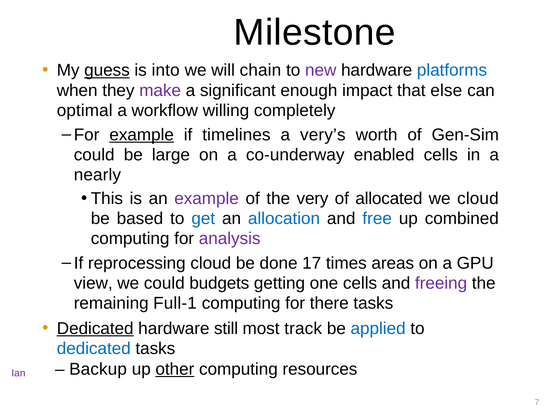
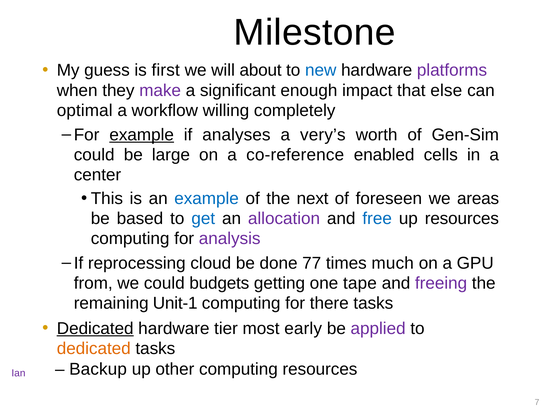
guess underline: present -> none
into: into -> first
chain: chain -> about
new colour: purple -> blue
platforms colour: blue -> purple
timelines: timelines -> analyses
co-underway: co-underway -> co-reference
nearly: nearly -> center
example at (207, 199) colour: purple -> blue
very: very -> next
allocated: allocated -> foreseen
we cloud: cloud -> areas
allocation colour: blue -> purple
up combined: combined -> resources
17: 17 -> 77
areas: areas -> much
view: view -> from
one cells: cells -> tape
Full-1: Full-1 -> Unit-1
still: still -> tier
track: track -> early
applied colour: blue -> purple
dedicated at (94, 349) colour: blue -> orange
other underline: present -> none
